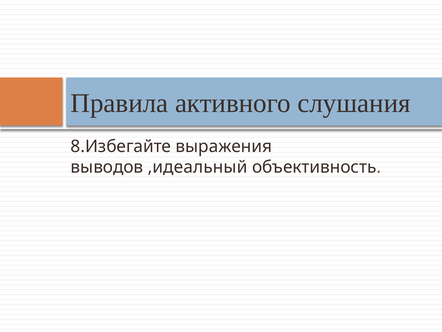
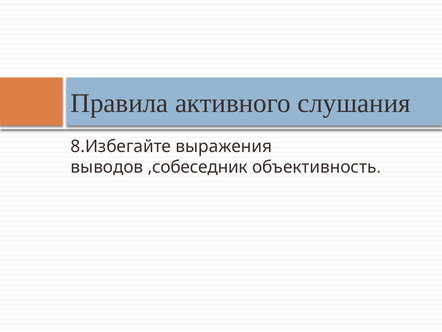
,идеальный: ,идеальный -> ,собеседник
